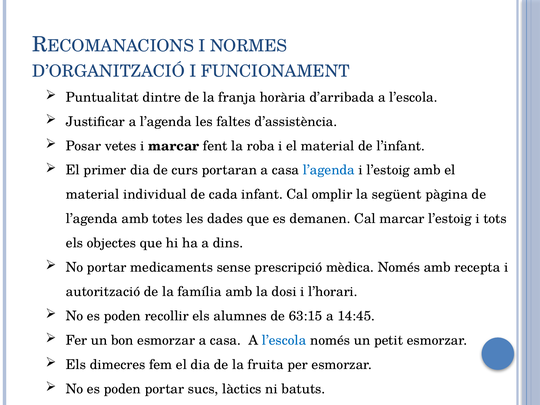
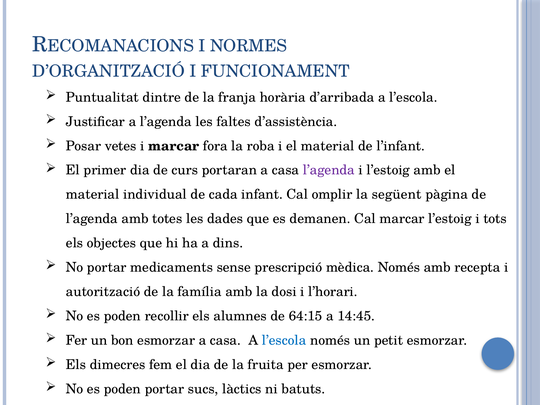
fent: fent -> fora
l’agenda at (329, 170) colour: blue -> purple
63:15: 63:15 -> 64:15
